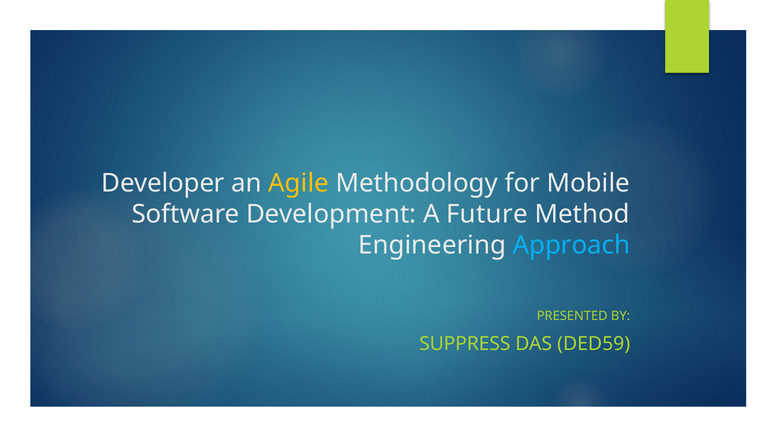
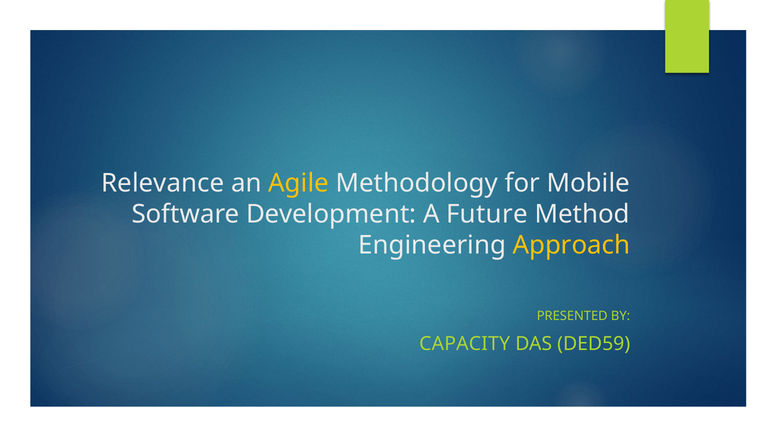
Developer: Developer -> Relevance
Approach colour: light blue -> yellow
SUPPRESS: SUPPRESS -> CAPACITY
